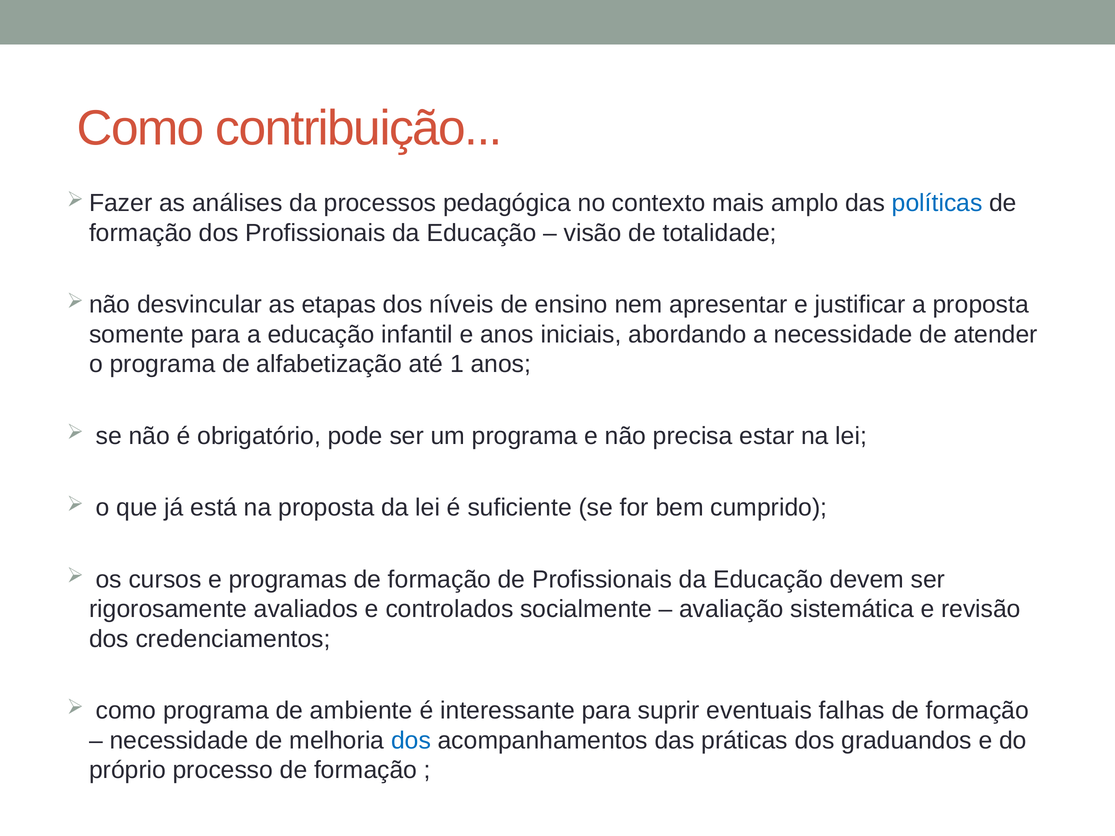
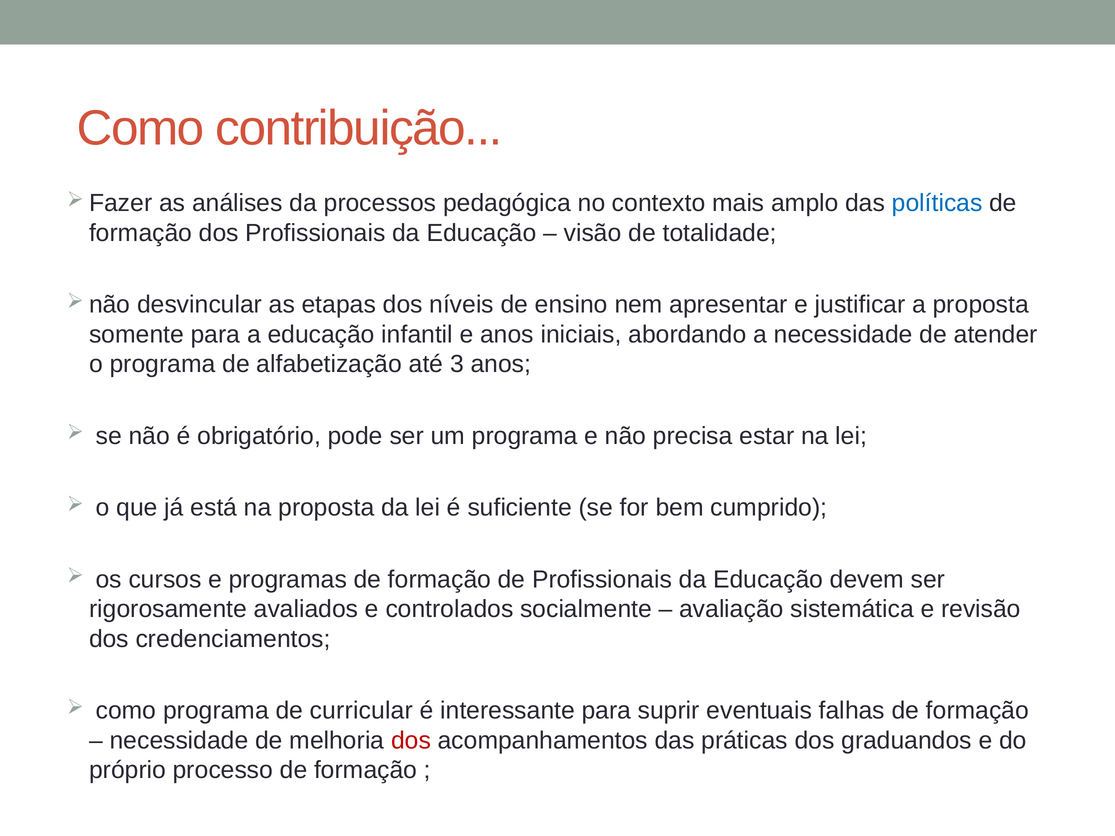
1: 1 -> 3
ambiente: ambiente -> curricular
dos at (411, 741) colour: blue -> red
